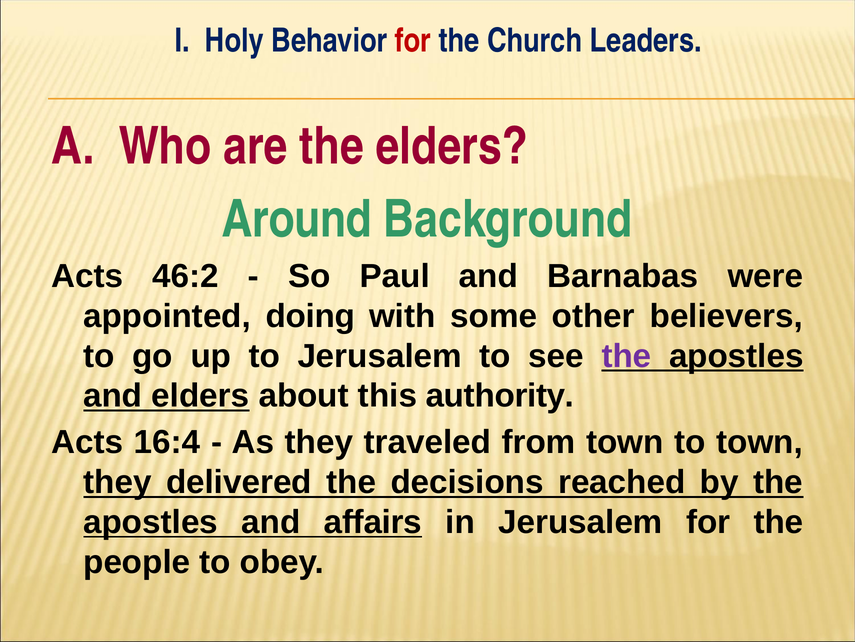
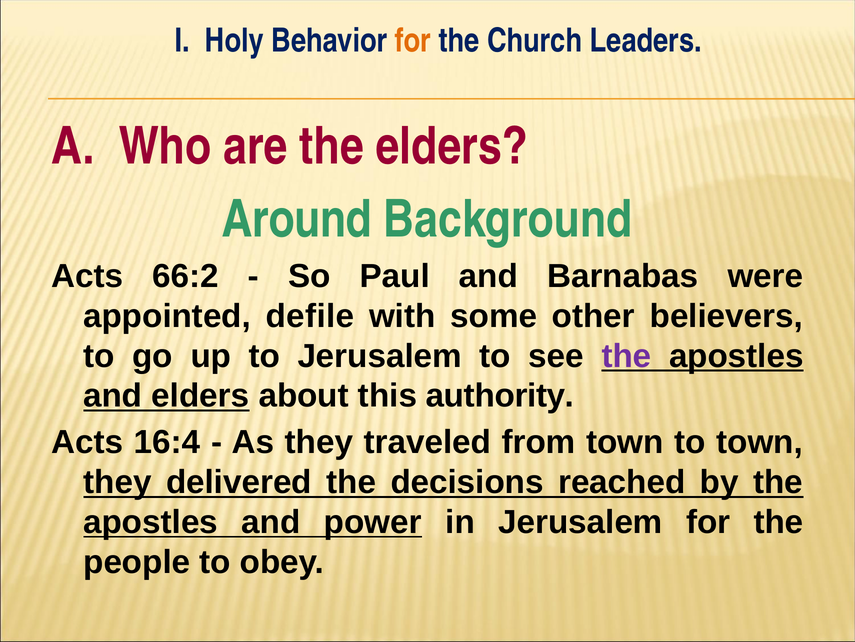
for at (413, 41) colour: red -> orange
46:2: 46:2 -> 66:2
doing: doing -> defile
affairs: affairs -> power
